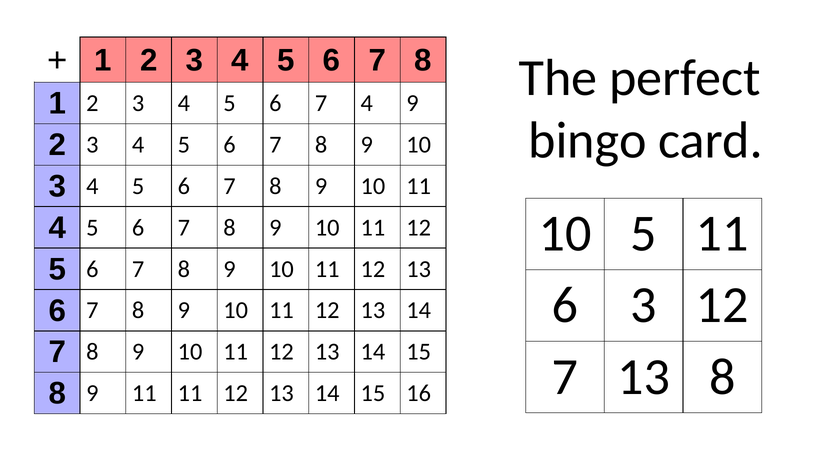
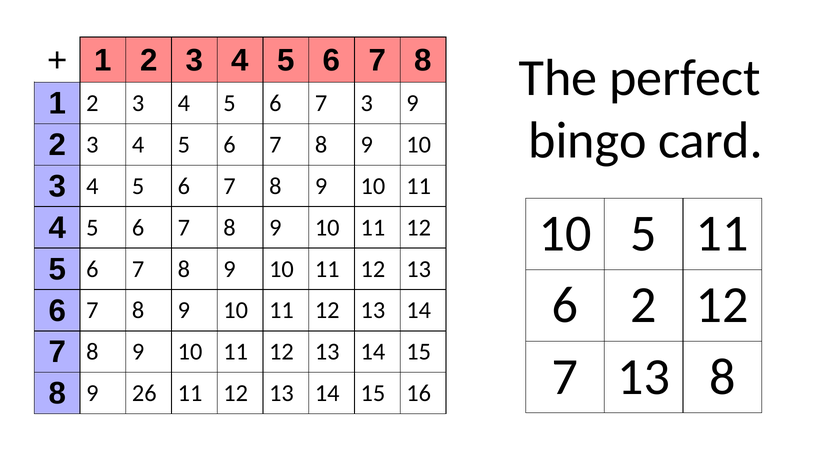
7 4: 4 -> 3
6 3: 3 -> 2
9 11: 11 -> 26
